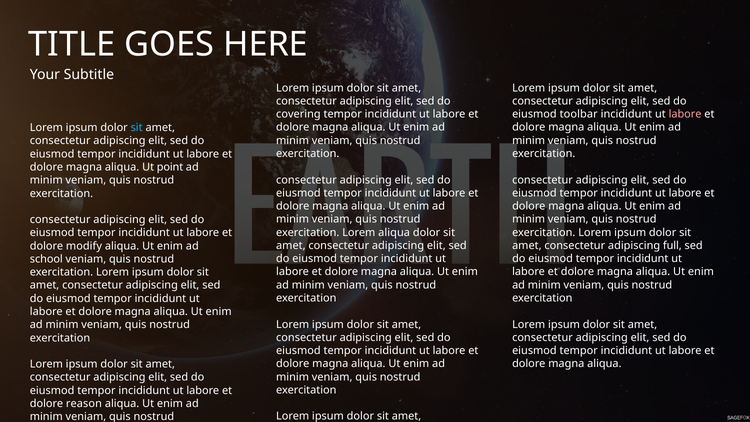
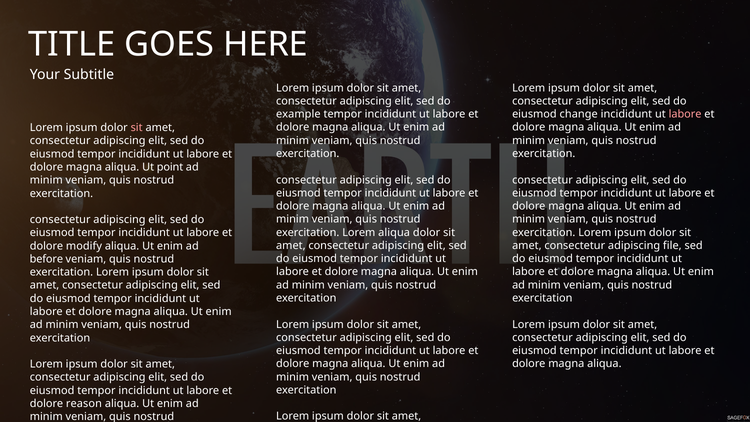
covering: covering -> example
toolbar: toolbar -> change
sit at (137, 128) colour: light blue -> pink
full: full -> file
school: school -> before
